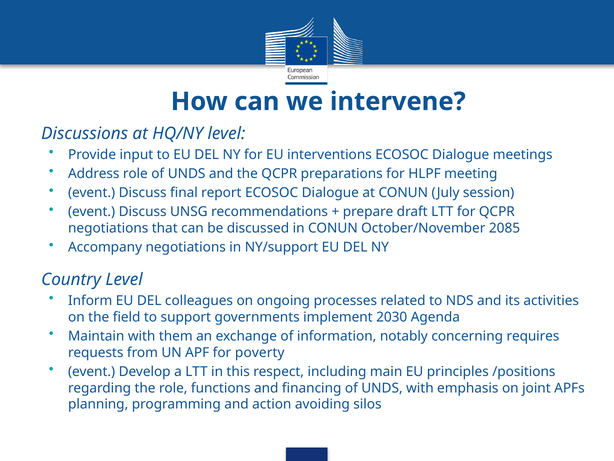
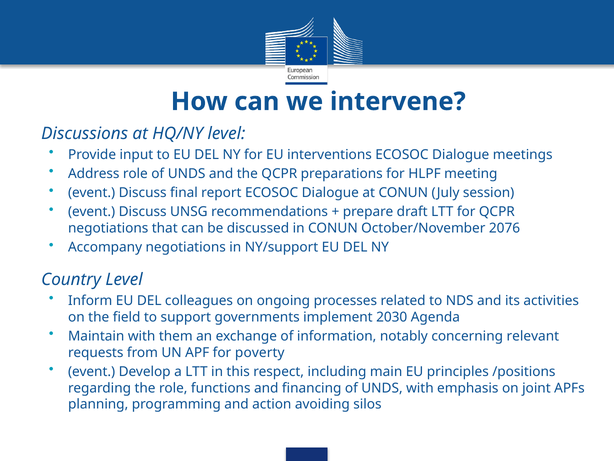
2085: 2085 -> 2076
requires: requires -> relevant
